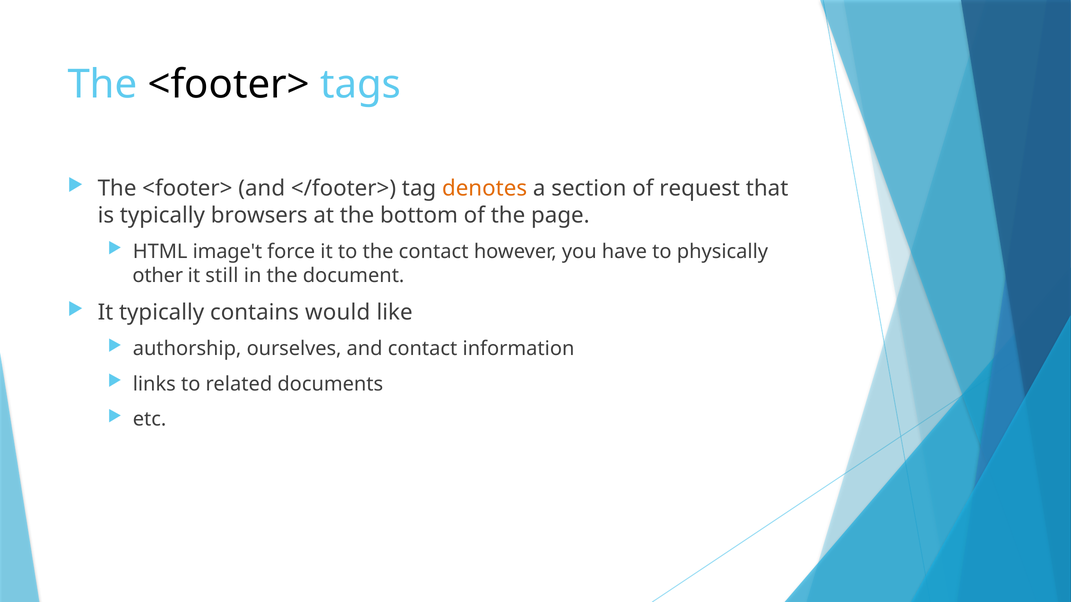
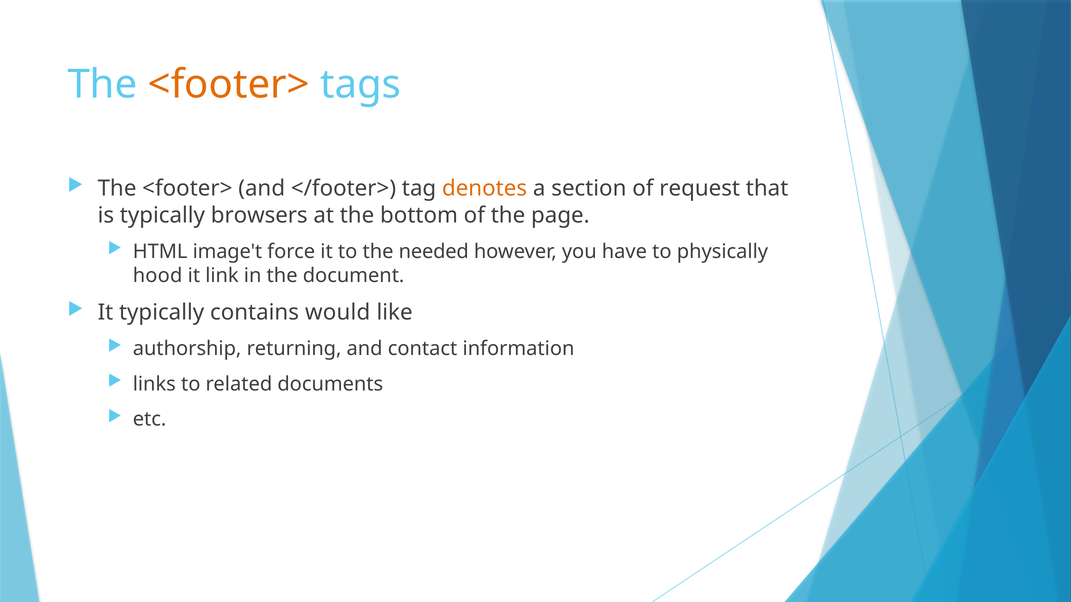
<footer> at (229, 84) colour: black -> orange
the contact: contact -> needed
other: other -> hood
still: still -> link
ourselves: ourselves -> returning
